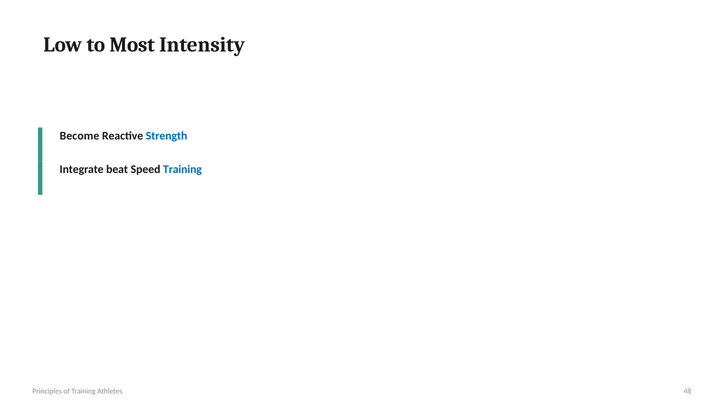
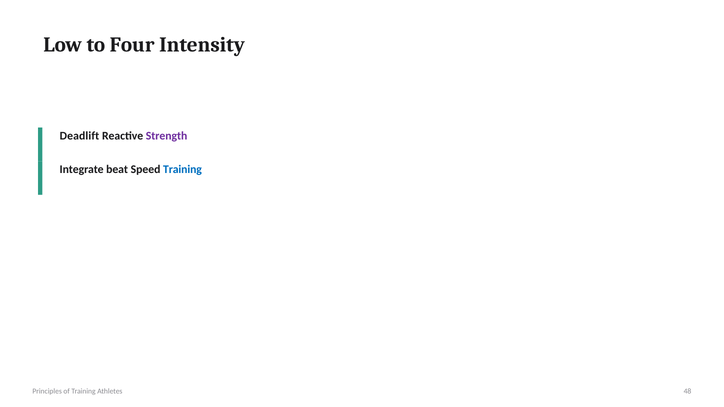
Most: Most -> Four
Become: Become -> Deadlift
Strength colour: blue -> purple
